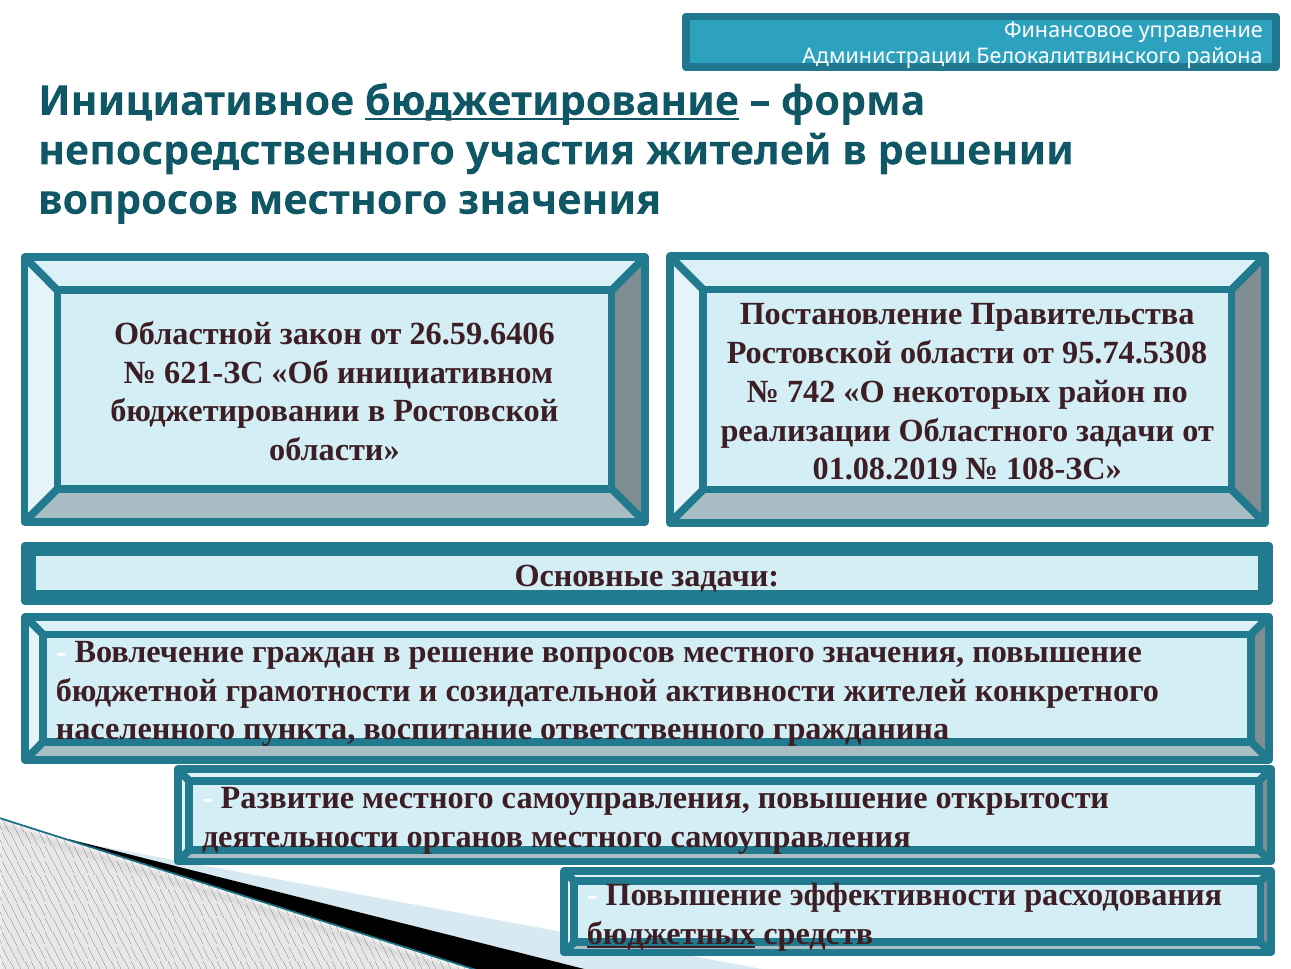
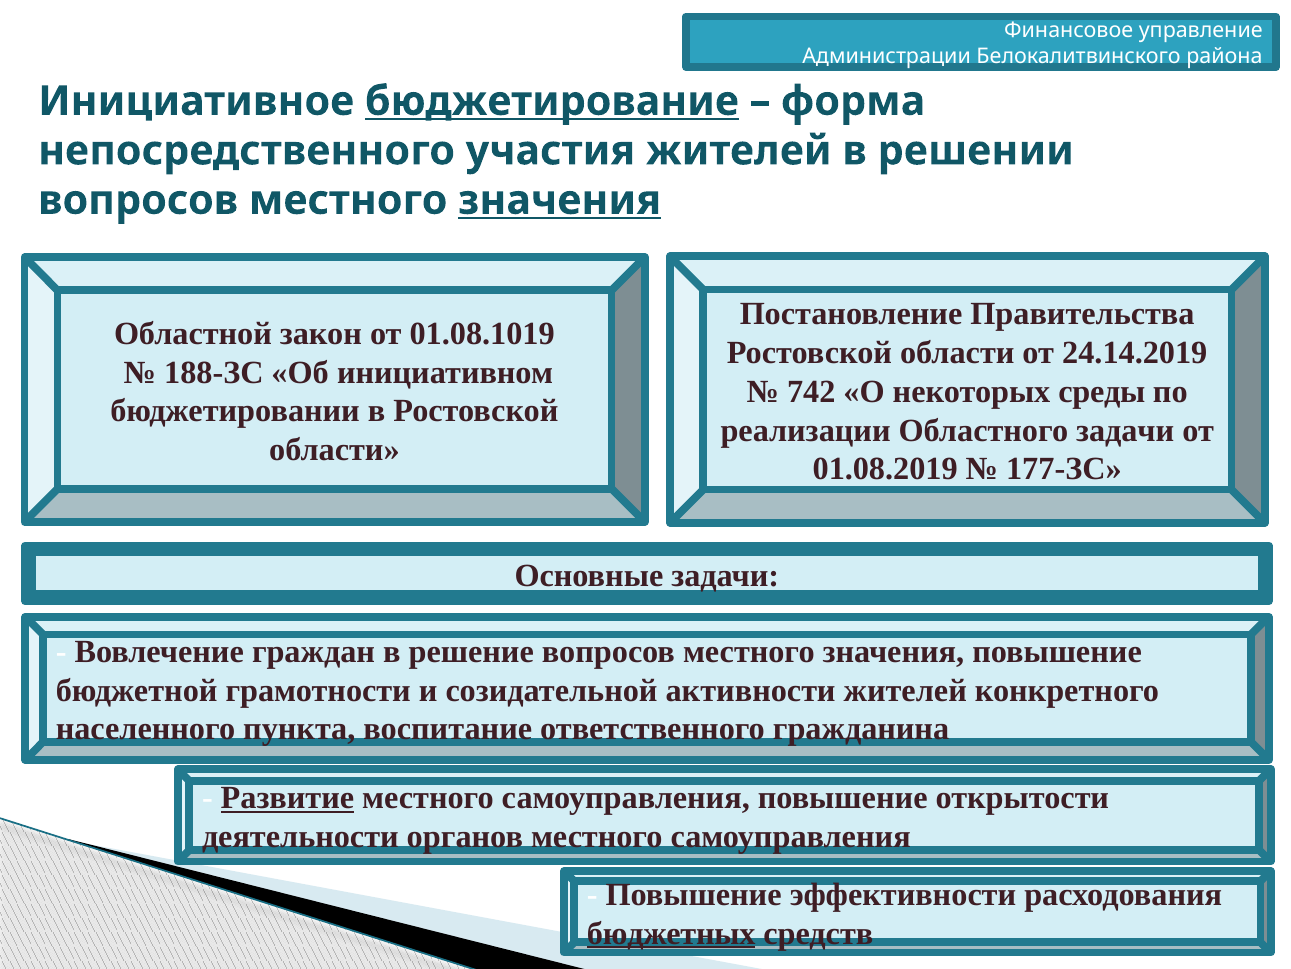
значения at (560, 200) underline: none -> present
26.59.6406: 26.59.6406 -> 01.08.1019
95.74.5308: 95.74.5308 -> 24.14.2019
621-ЗС: 621-ЗС -> 188-ЗС
район: район -> среды
108-ЗС: 108-ЗС -> 177-ЗС
Развитие underline: none -> present
